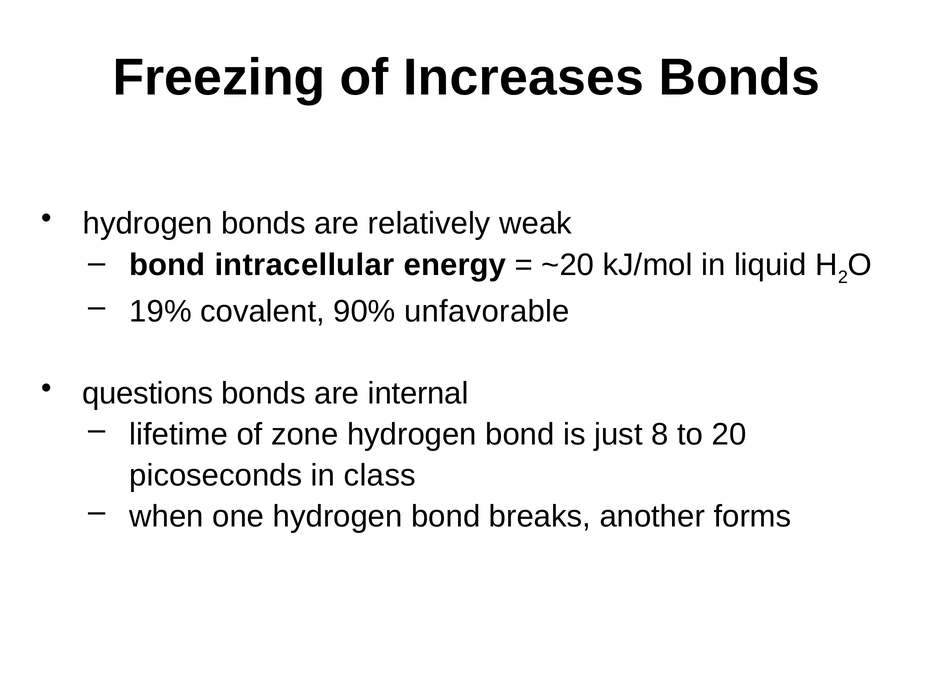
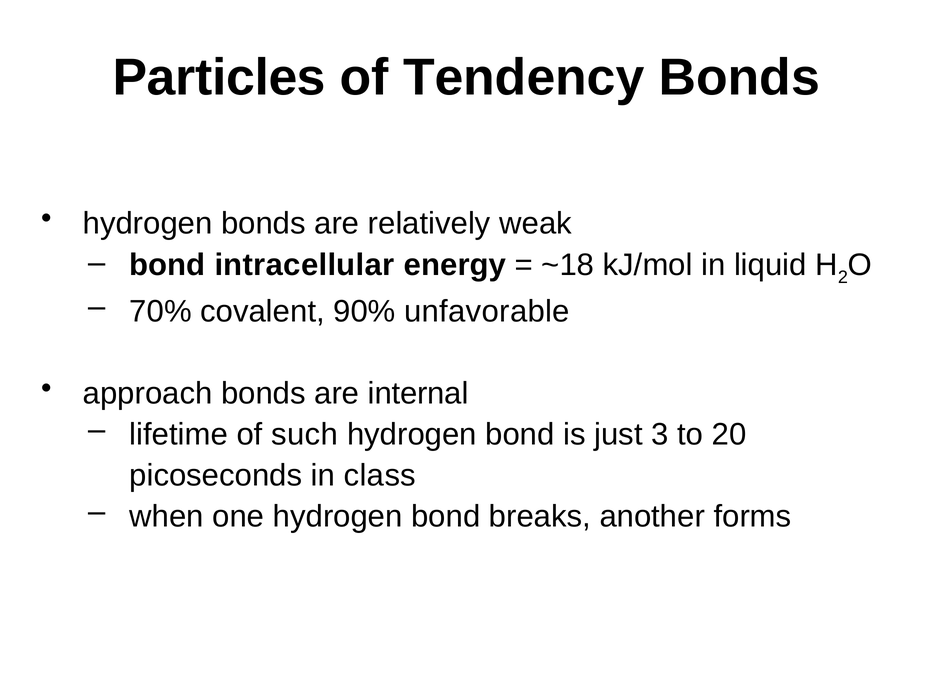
Freezing: Freezing -> Particles
Increases: Increases -> Tendency
~20: ~20 -> ~18
19%: 19% -> 70%
questions: questions -> approach
zone: zone -> such
8: 8 -> 3
